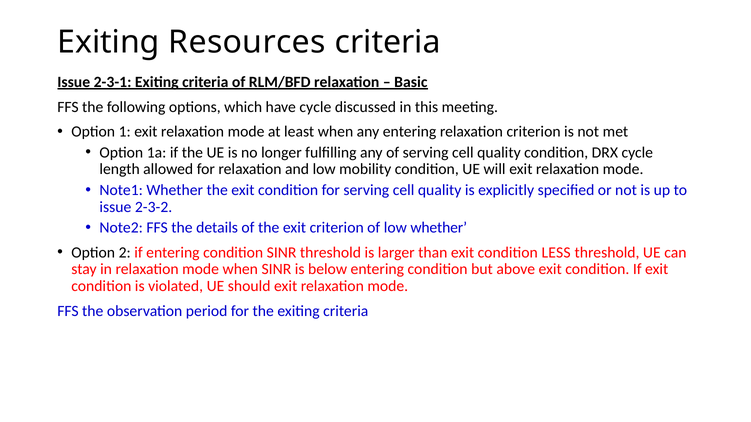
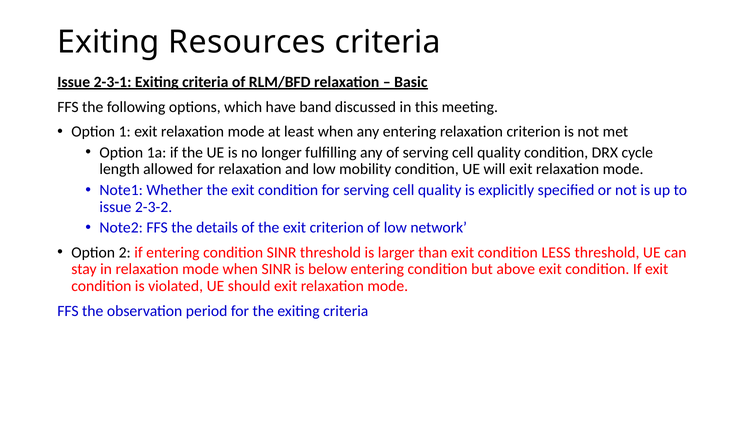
have cycle: cycle -> band
low whether: whether -> network
